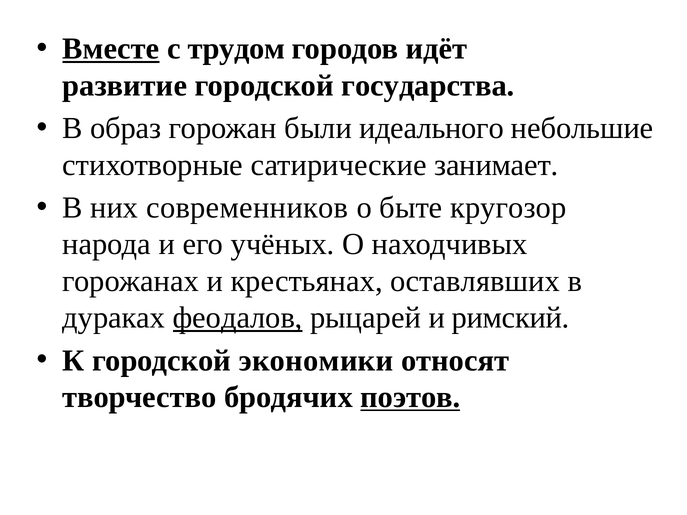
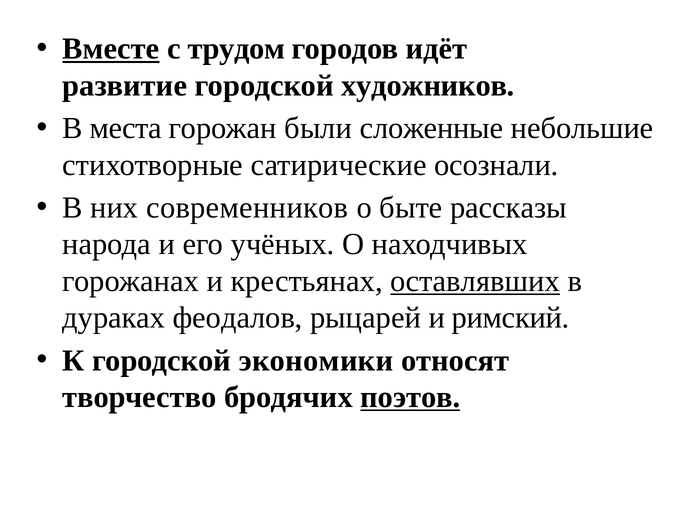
государства: государства -> художников
образ: образ -> места
идеального: идеального -> сложенные
занимает: занимает -> осознали
кругозор: кругозор -> рассказы
оставлявших underline: none -> present
феодалов underline: present -> none
